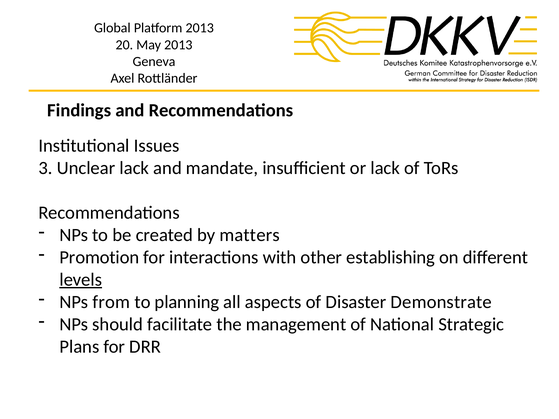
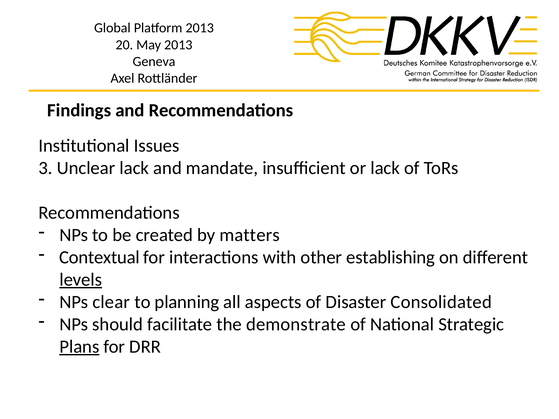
Promotion: Promotion -> Contextual
from: from -> clear
Demonstrate: Demonstrate -> Consolidated
management: management -> demonstrate
Plans underline: none -> present
